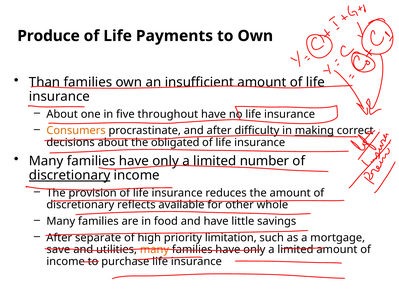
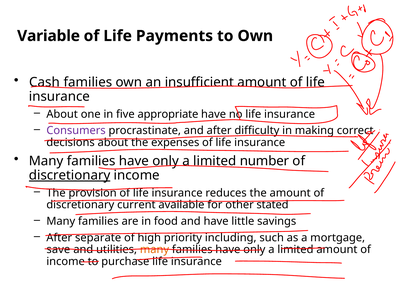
Produce: Produce -> Variable
Than: Than -> Cash
throughout: throughout -> appropriate
Consumers colour: orange -> purple
making underline: present -> none
obligated: obligated -> expenses
reflects: reflects -> current
whole: whole -> stated
limitation: limitation -> including
